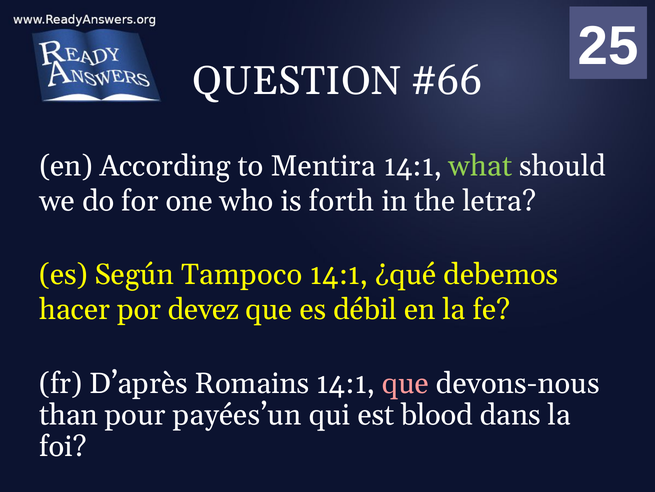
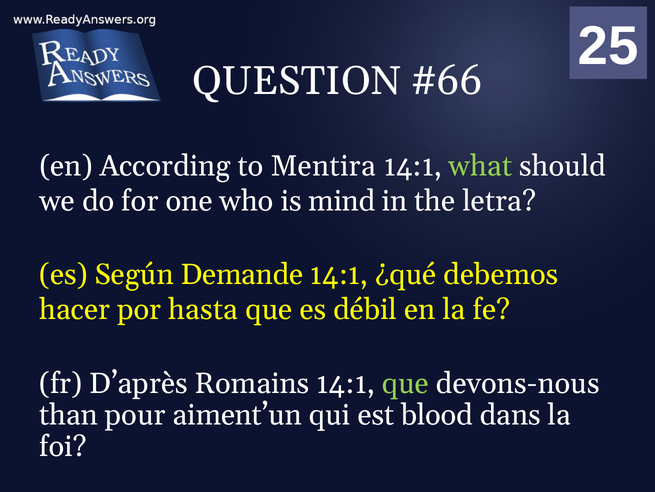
forth: forth -> mind
Tampoco: Tampoco -> Demande
devez: devez -> hasta
que at (405, 383) colour: pink -> light green
payées’un: payées’un -> aiment’un
